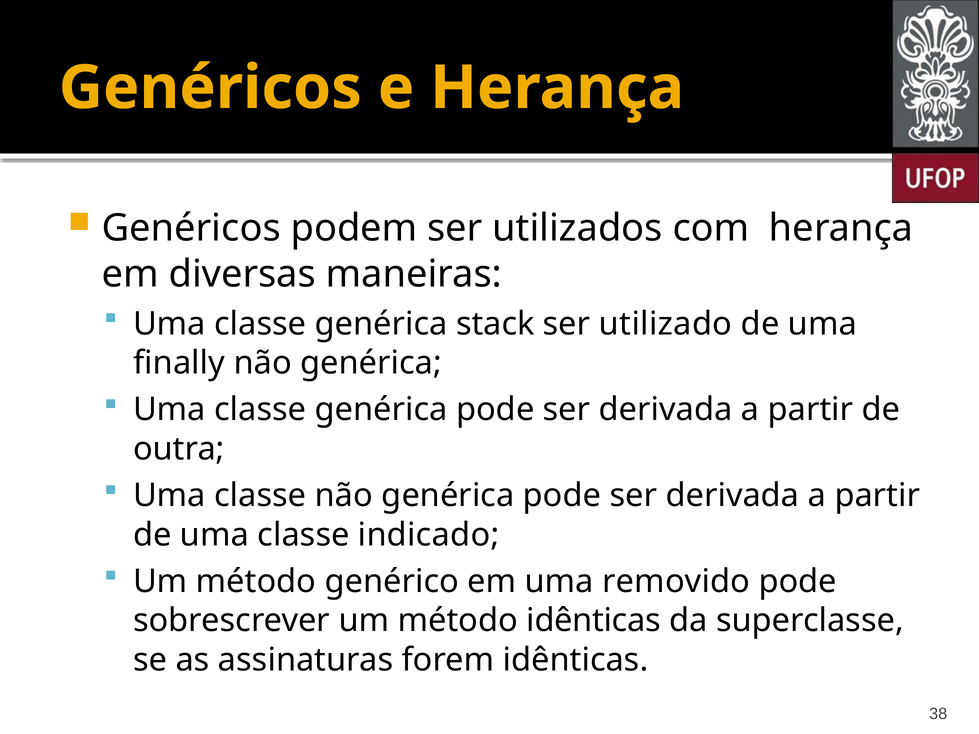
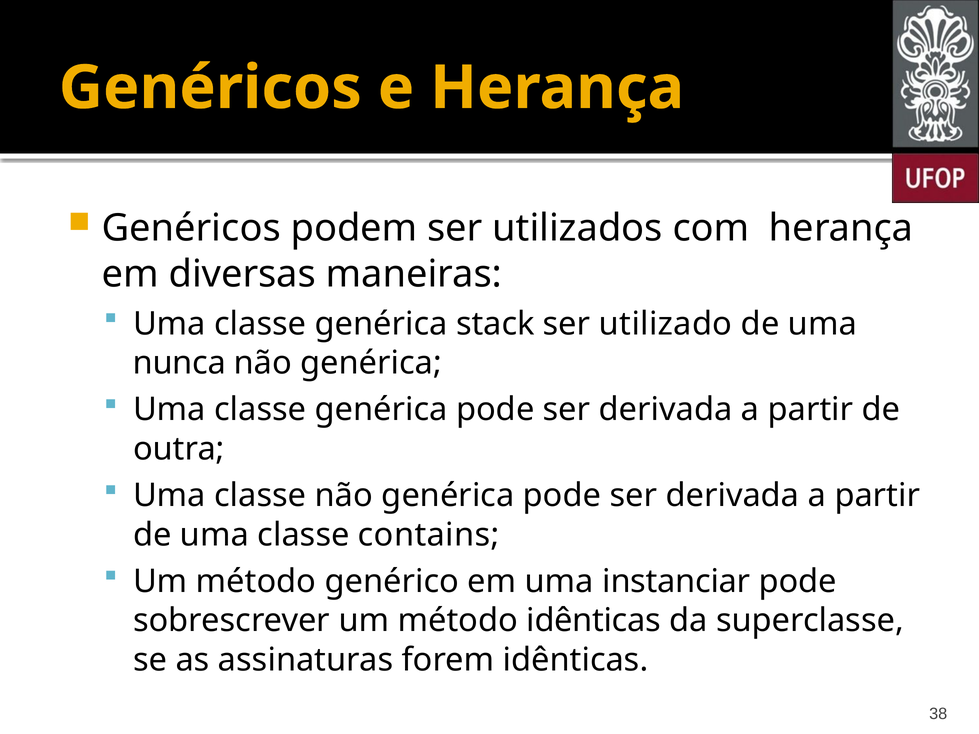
finally: finally -> nunca
indicado: indicado -> contains
removido: removido -> instanciar
